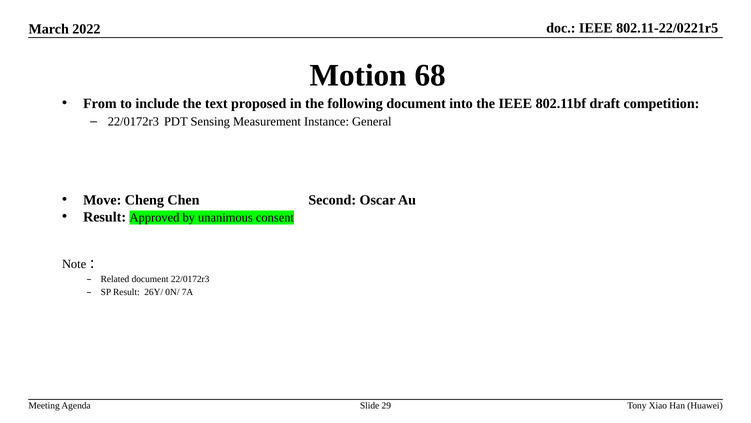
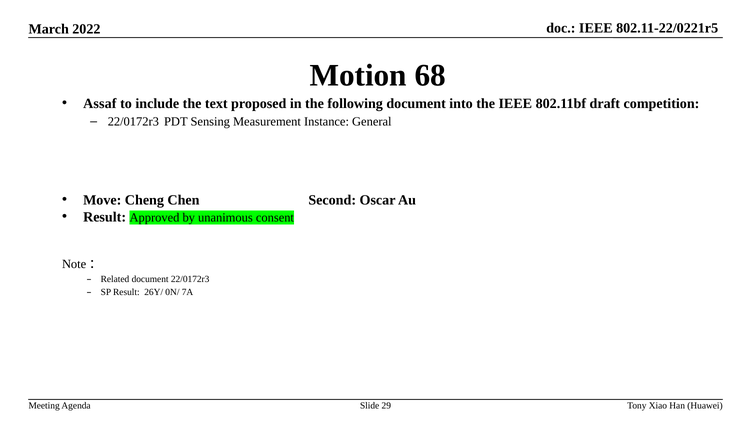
From: From -> Assaf
